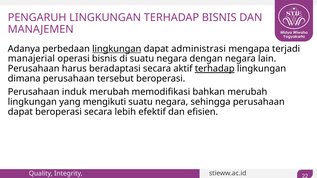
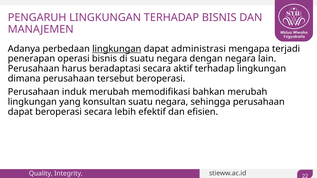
manajerial: manajerial -> penerapan
terhadap at (215, 69) underline: present -> none
mengikuti: mengikuti -> konsultan
